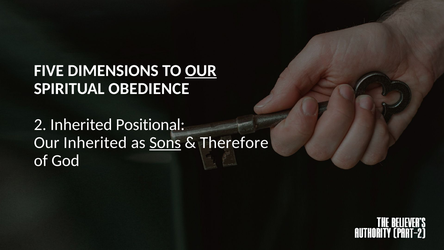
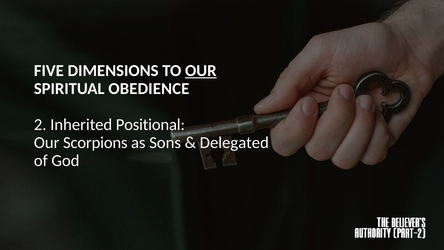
Our Inherited: Inherited -> Scorpions
Sons underline: present -> none
Therefore: Therefore -> Delegated
